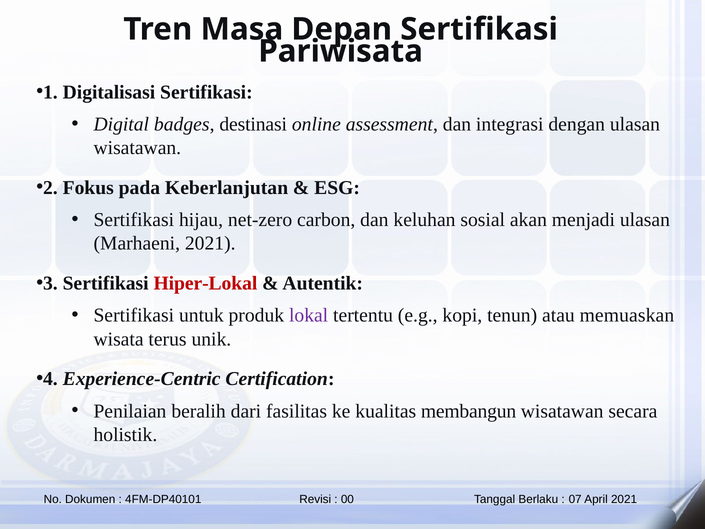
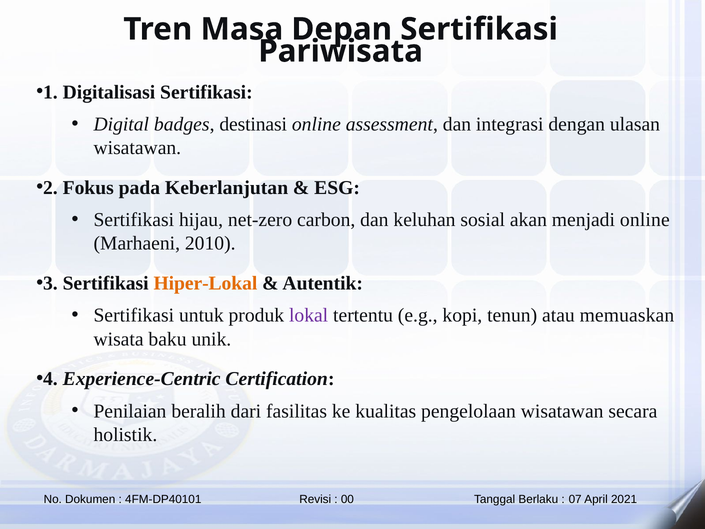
menjadi ulasan: ulasan -> online
Marhaeni 2021: 2021 -> 2010
Hiper-Lokal colour: red -> orange
terus: terus -> baku
membangun: membangun -> pengelolaan
